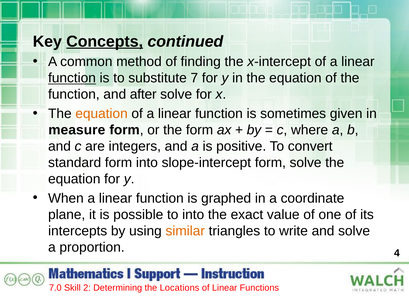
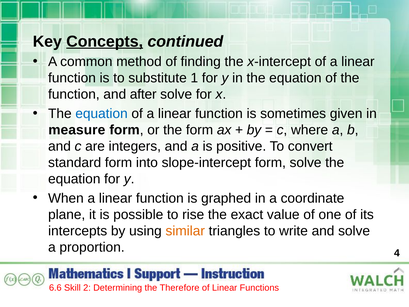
function at (72, 78) underline: present -> none
7: 7 -> 1
equation at (102, 113) colour: orange -> blue
to into: into -> rise
7.0: 7.0 -> 6.6
Locations: Locations -> Therefore
